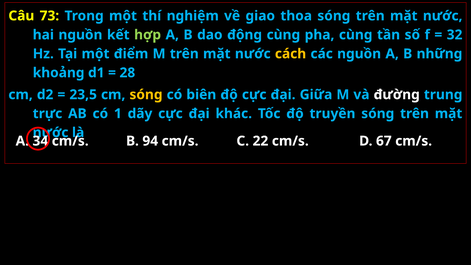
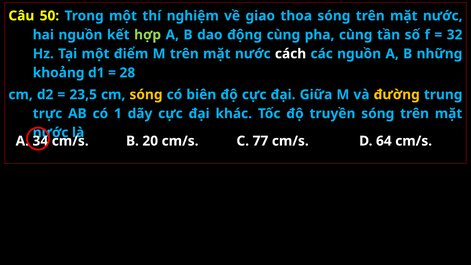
73: 73 -> 50
cách colour: yellow -> white
đường colour: white -> yellow
94: 94 -> 20
22: 22 -> 77
67: 67 -> 64
